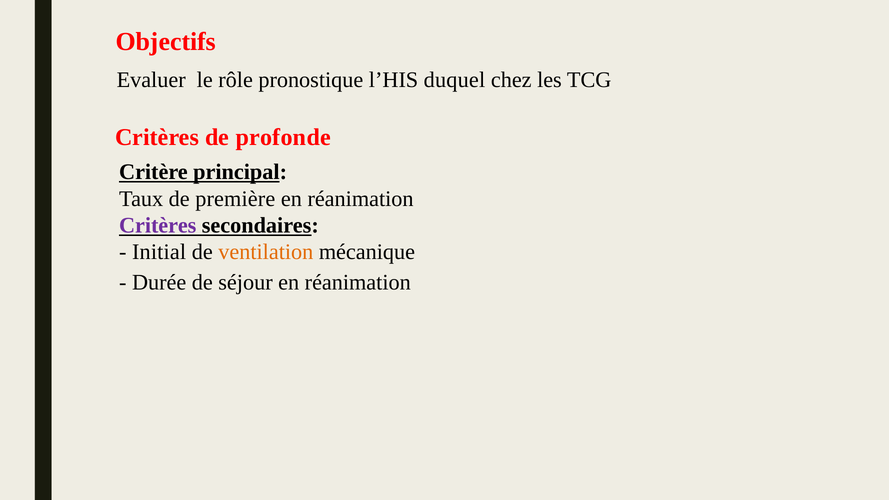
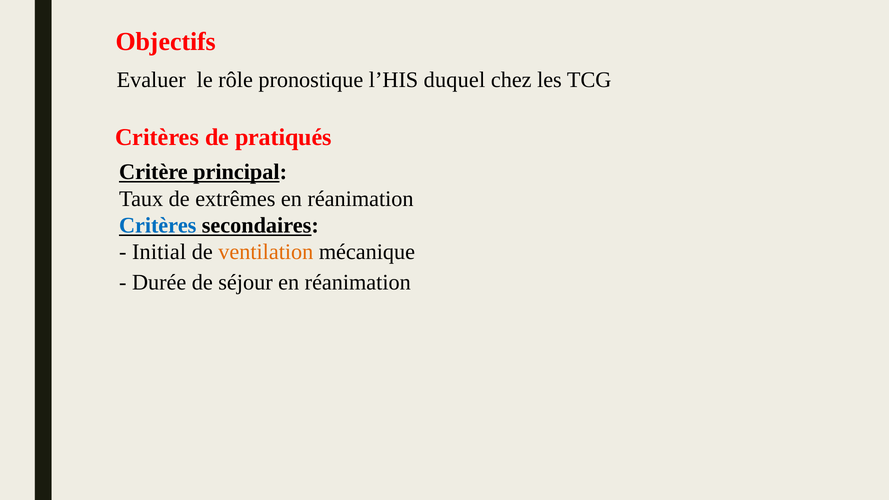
profonde: profonde -> pratiqués
première: première -> extrêmes
Critères at (158, 225) colour: purple -> blue
